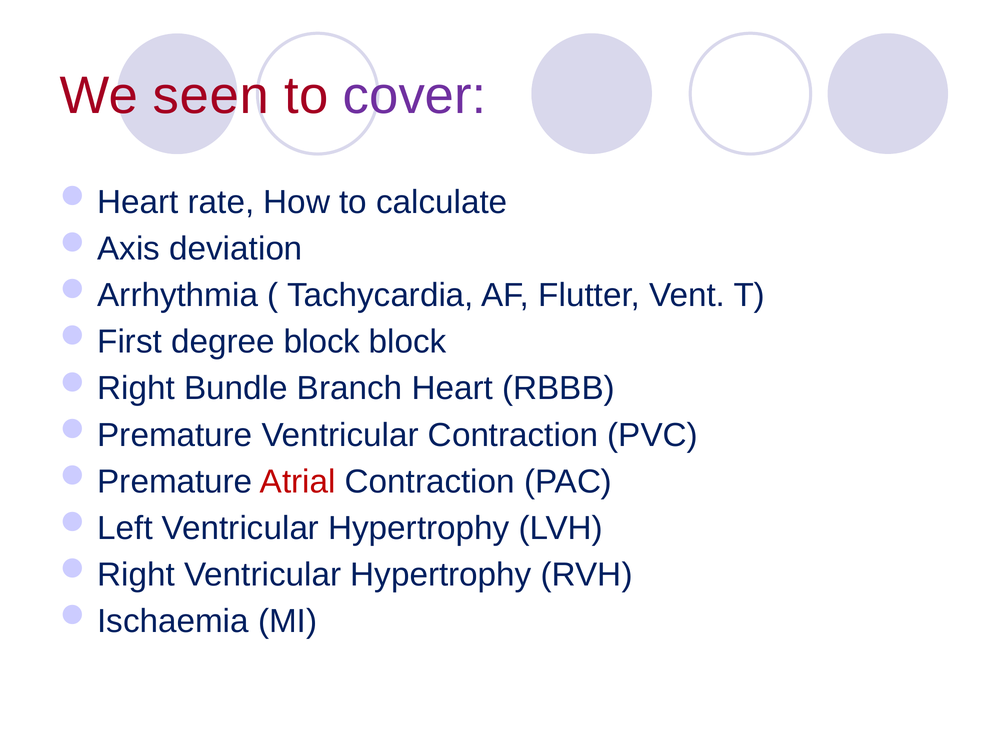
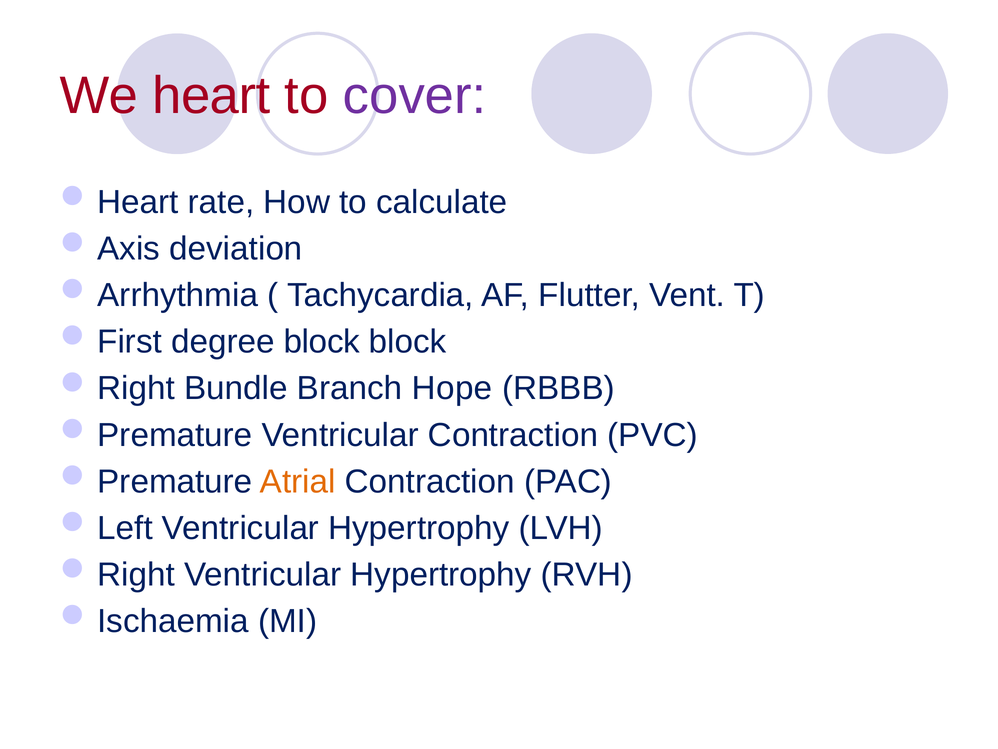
seen: seen -> heart
Heart: Heart -> Hope
Atrial colour: red -> orange
